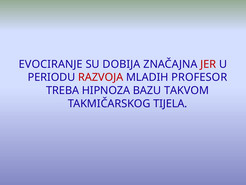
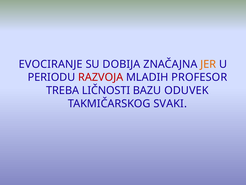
JER colour: red -> orange
HIPNOZA: HIPNOZA -> LIČNOSTI
TAKVOM: TAKVOM -> ODUVEK
TIJELA: TIJELA -> SVAKI
